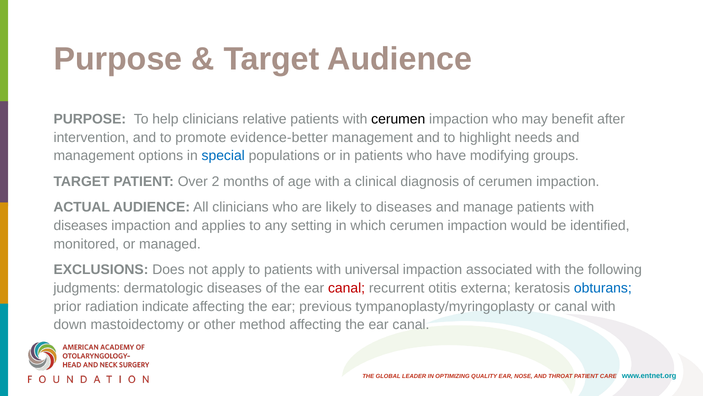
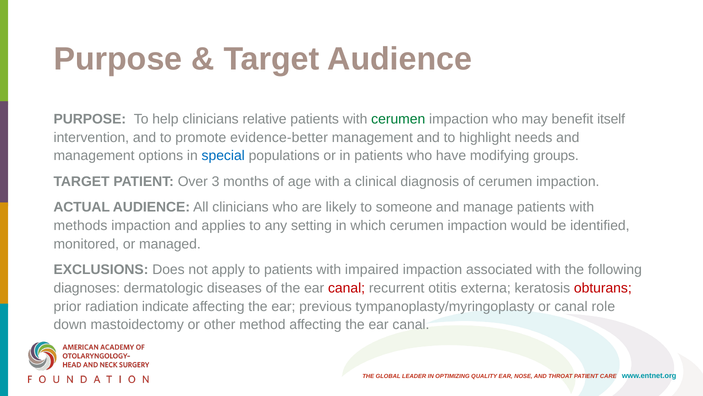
cerumen at (398, 119) colour: black -> green
after: after -> itself
2: 2 -> 3
to diseases: diseases -> someone
diseases at (81, 225): diseases -> methods
universal: universal -> impaired
judgments: judgments -> diagnoses
obturans colour: blue -> red
canal with: with -> role
